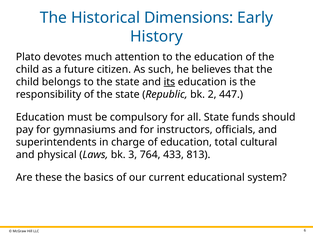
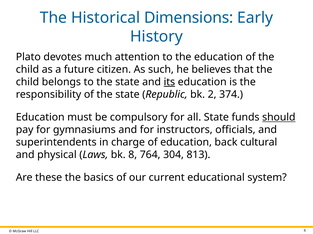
447: 447 -> 374
should underline: none -> present
total: total -> back
3: 3 -> 8
433: 433 -> 304
